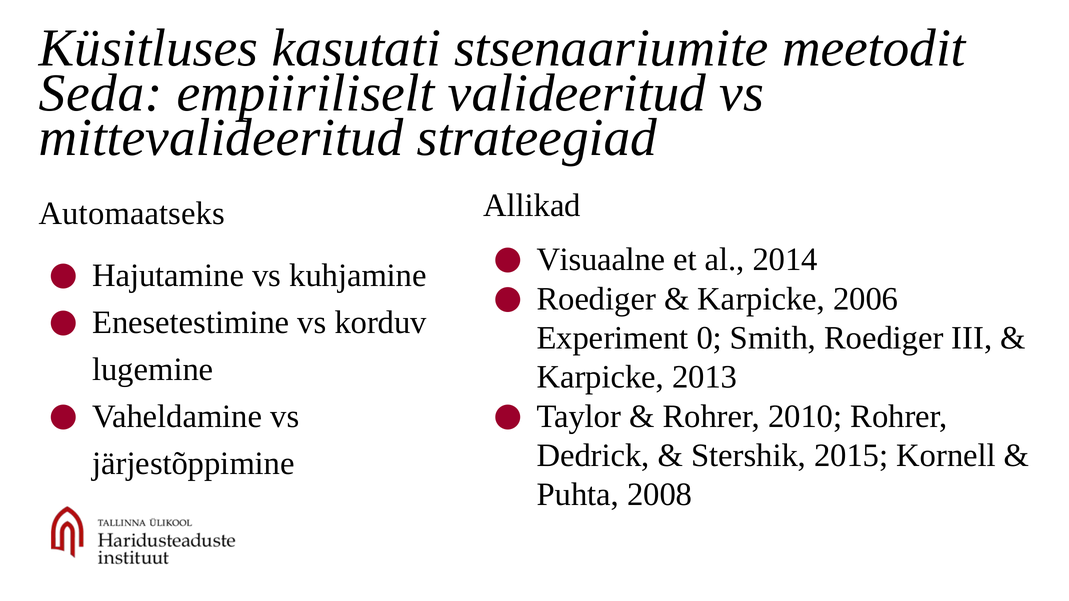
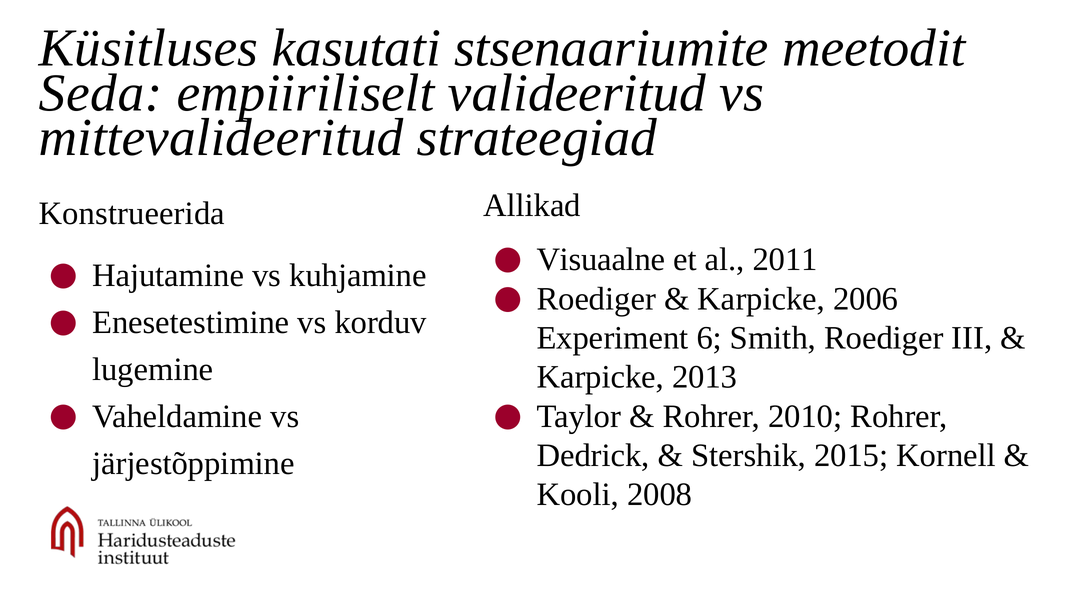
Automaatseks: Automaatseks -> Konstrueerida
2014: 2014 -> 2011
0: 0 -> 6
Puhta: Puhta -> Kooli
